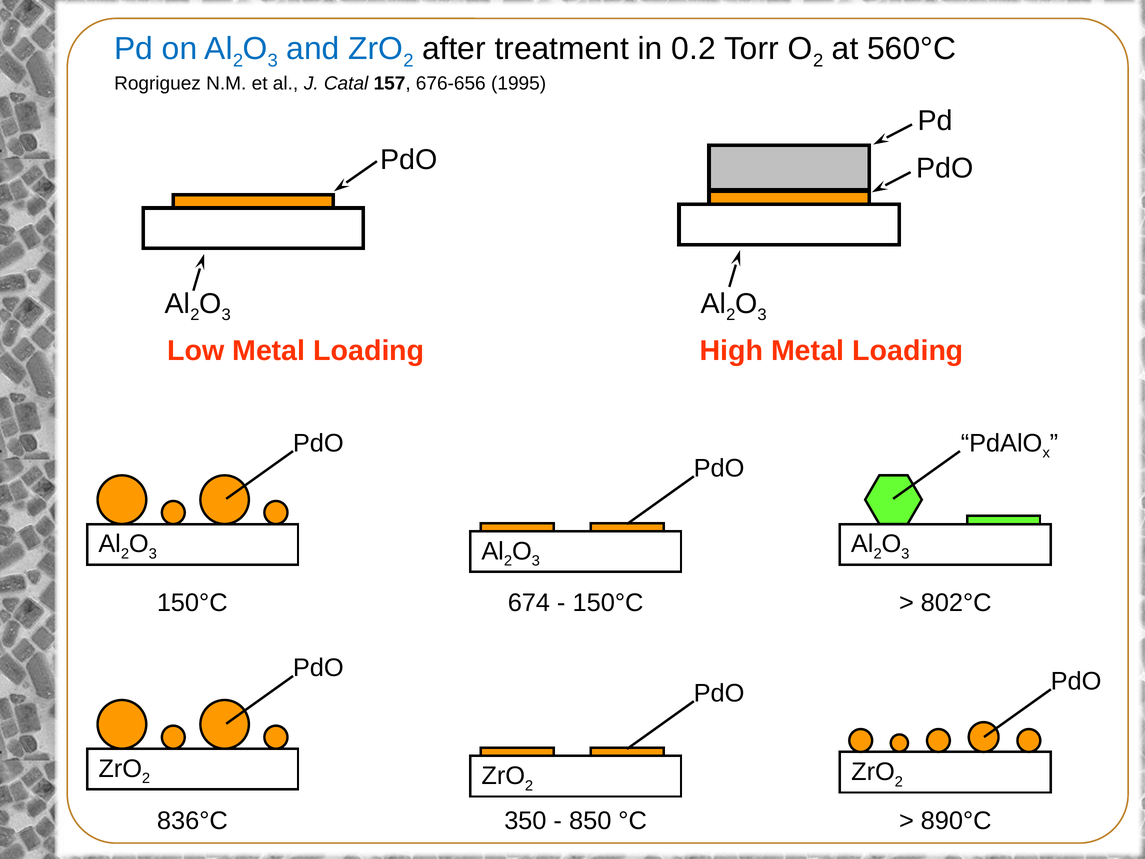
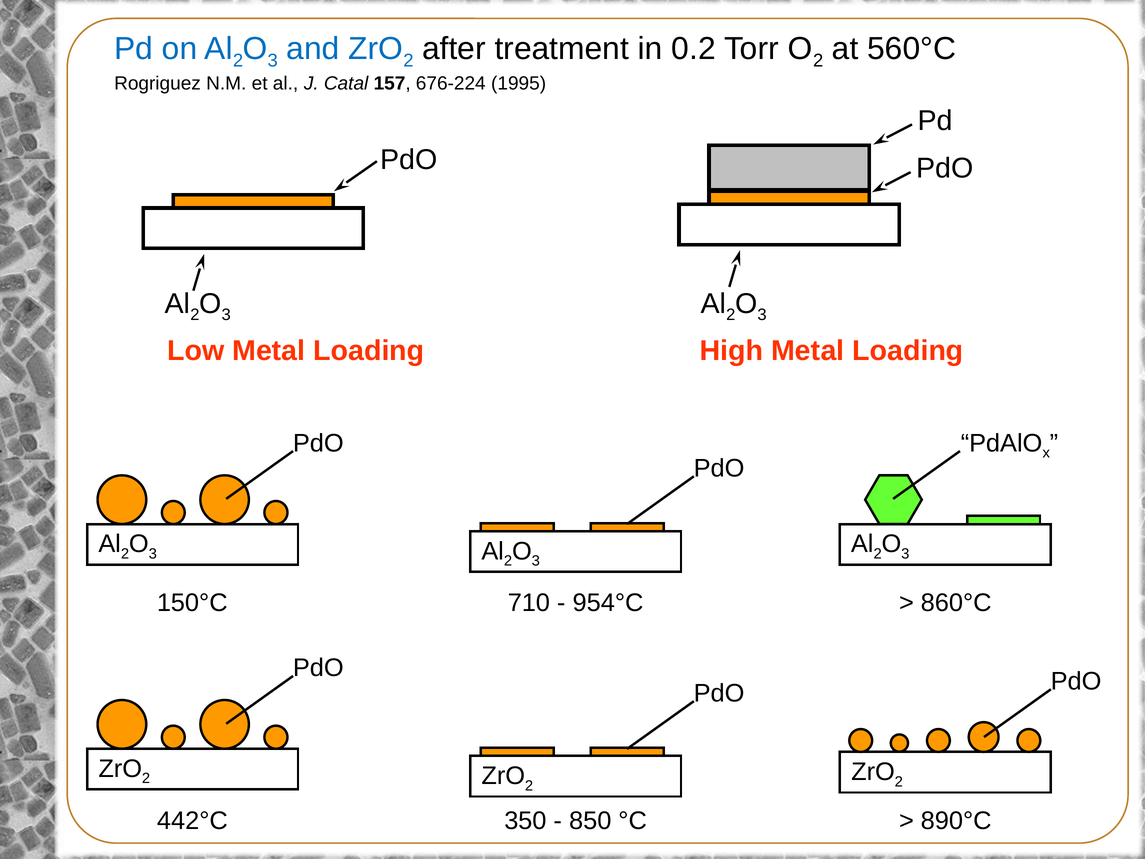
676-656: 676-656 -> 676-224
674: 674 -> 710
150°C at (608, 603): 150°C -> 954°C
802°C: 802°C -> 860°C
836°C: 836°C -> 442°C
